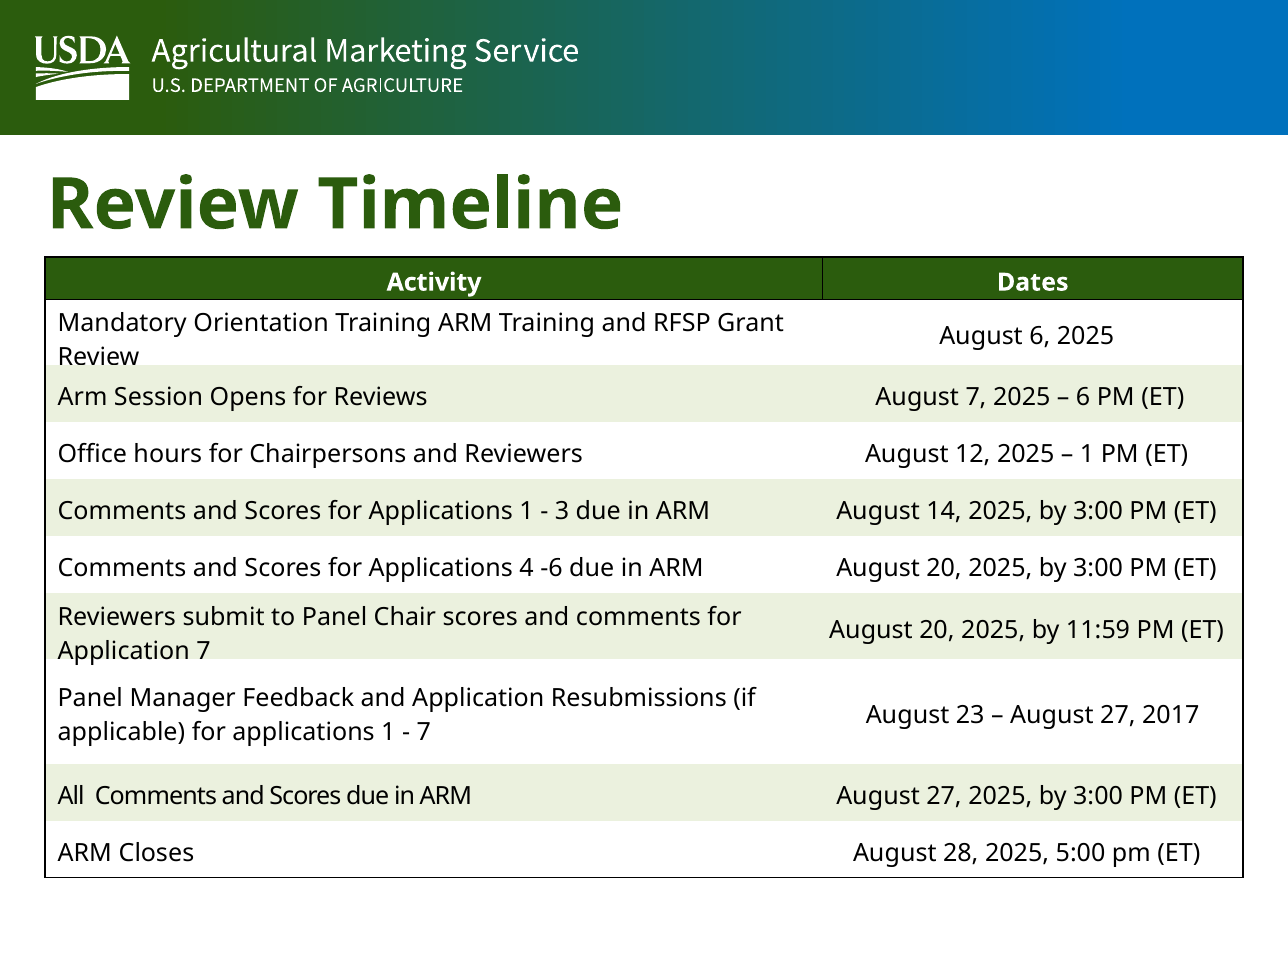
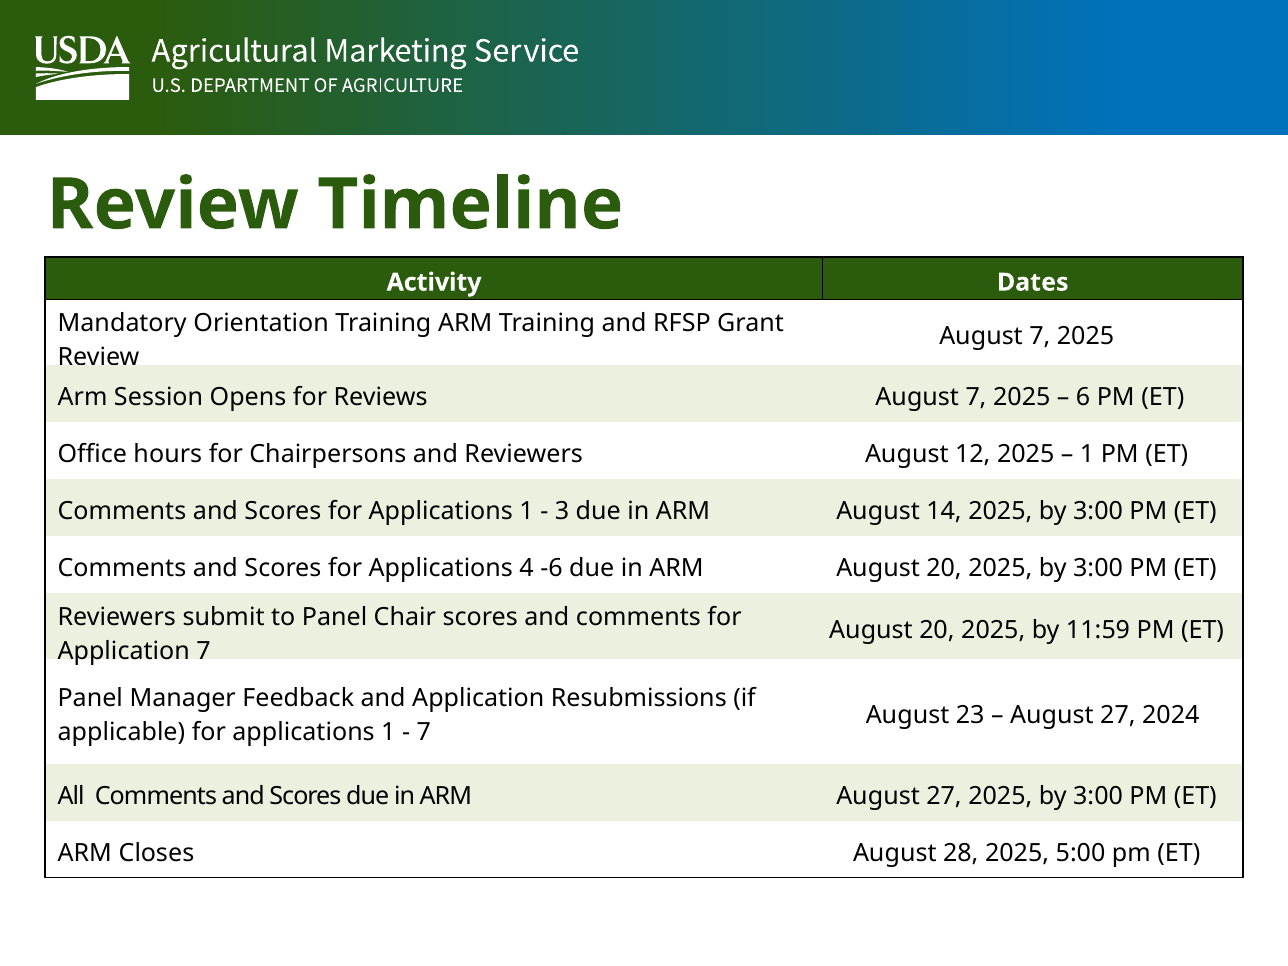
6 at (1040, 336): 6 -> 7
2017: 2017 -> 2024
